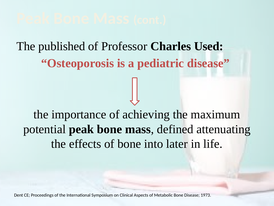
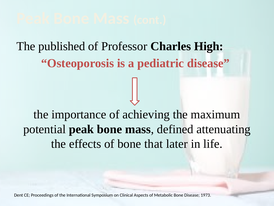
Used: Used -> High
into: into -> that
